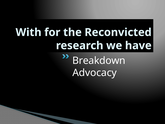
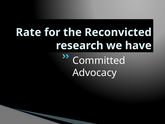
With: With -> Rate
Breakdown: Breakdown -> Committed
